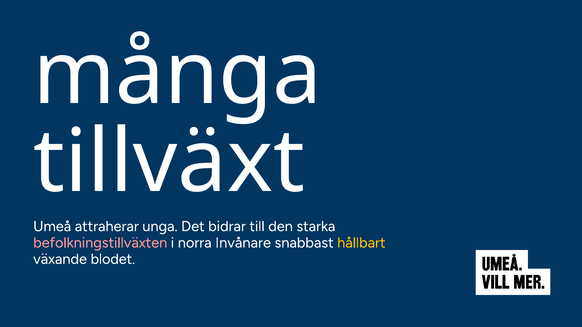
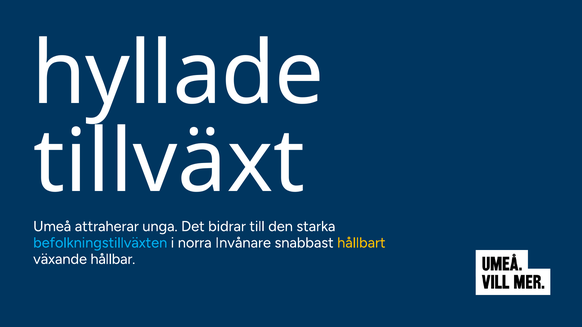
många: många -> hyllade
befolkningstillväxten colour: pink -> light blue
blodet: blodet -> hållbar
